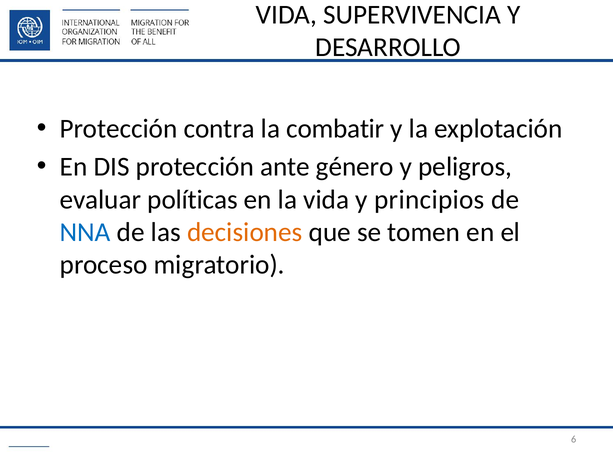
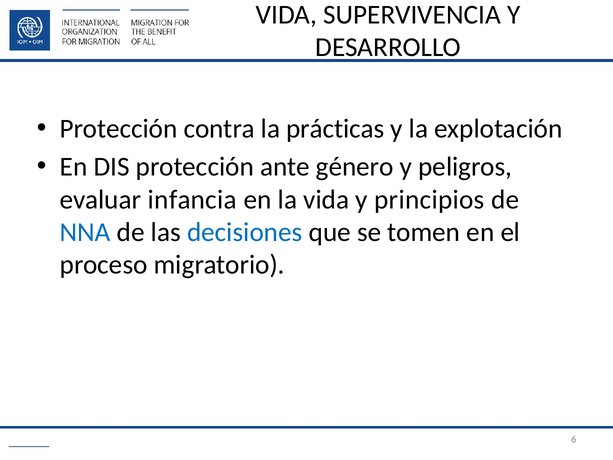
combatir: combatir -> prácticas
políticas: políticas -> infancia
decisiones colour: orange -> blue
